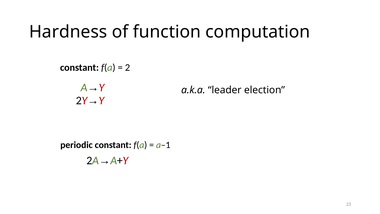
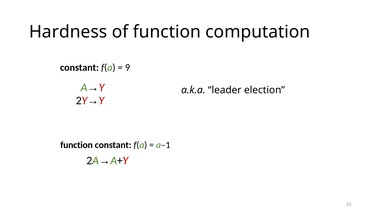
2: 2 -> 9
periodic at (77, 145): periodic -> function
